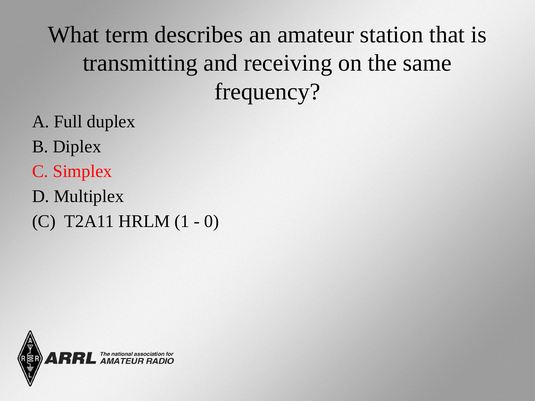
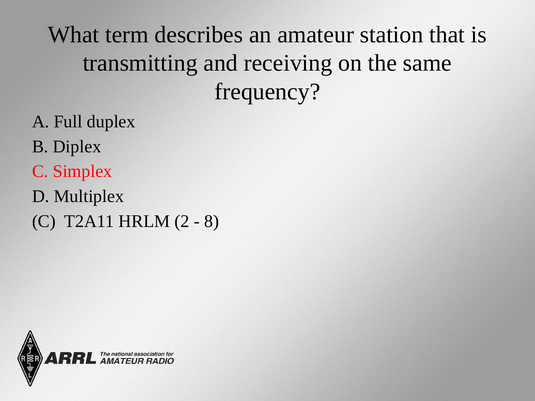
1: 1 -> 2
0: 0 -> 8
